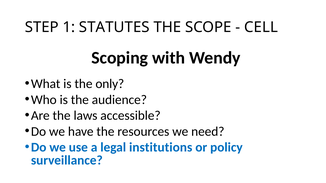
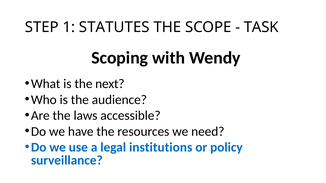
CELL: CELL -> TASK
only: only -> next
